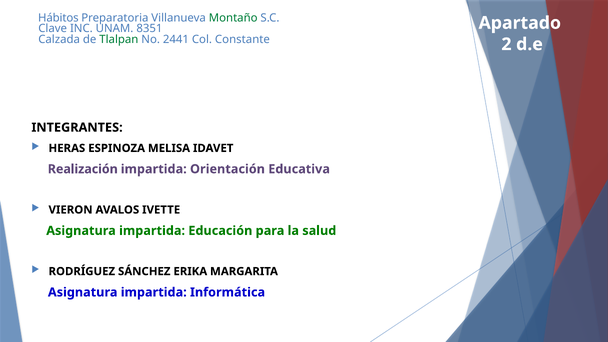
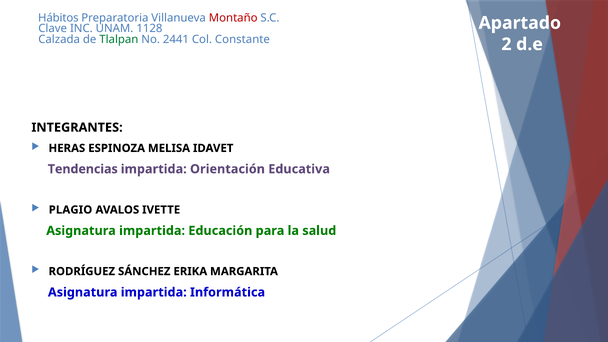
Montaño colour: green -> red
8351: 8351 -> 1128
Realización: Realización -> Tendencias
VIERON: VIERON -> PLAGIO
